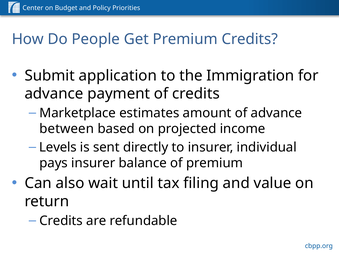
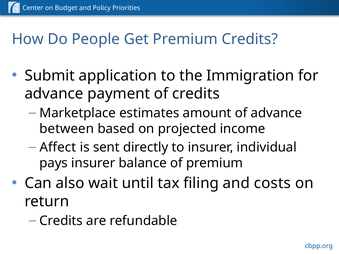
Levels: Levels -> Affect
value: value -> costs
